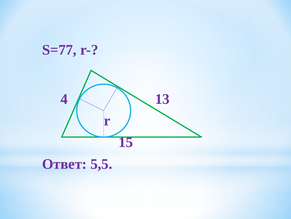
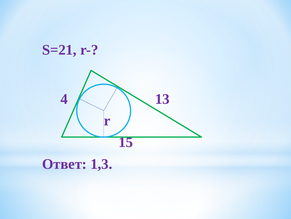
S=77: S=77 -> S=21
5,5: 5,5 -> 1,3
